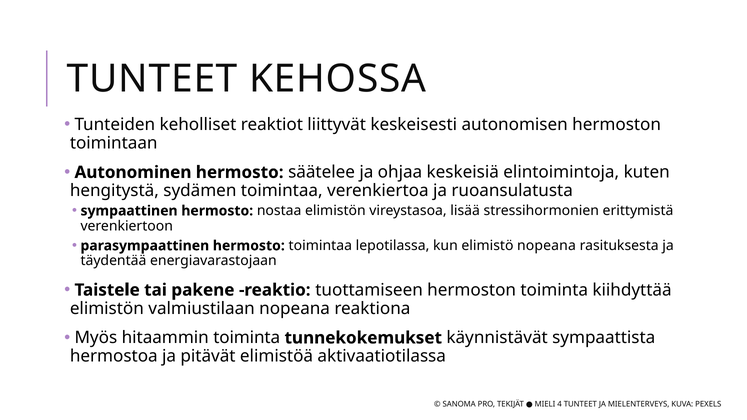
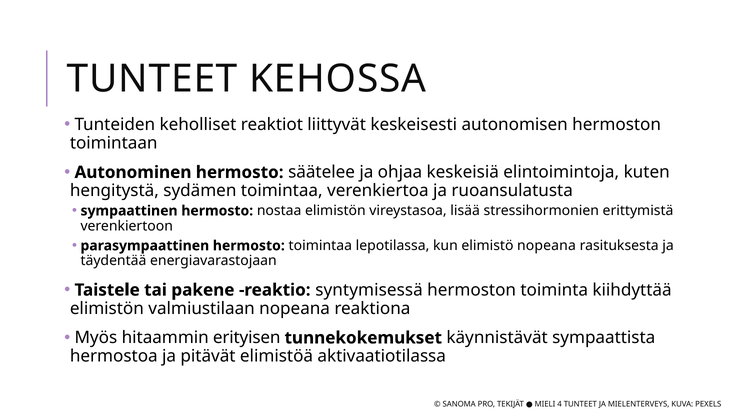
tuottamiseen: tuottamiseen -> syntymisessä
hitaammin toiminta: toiminta -> erityisen
